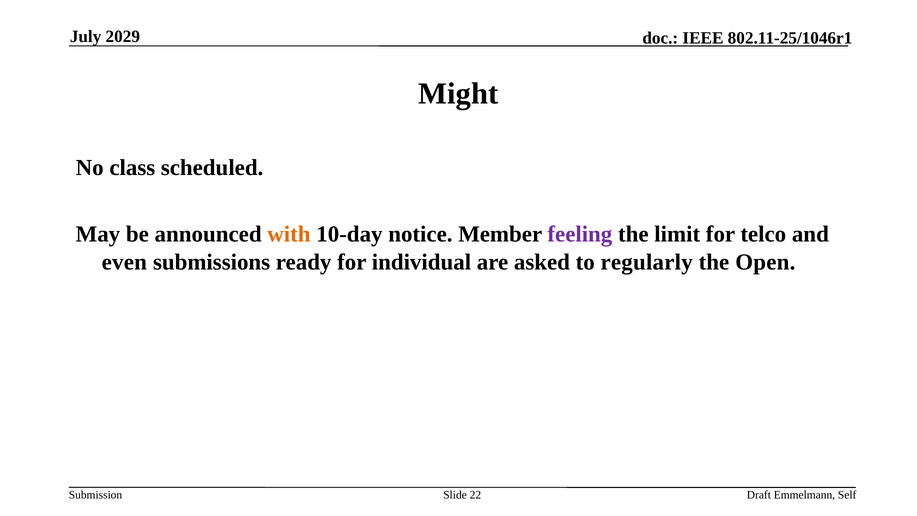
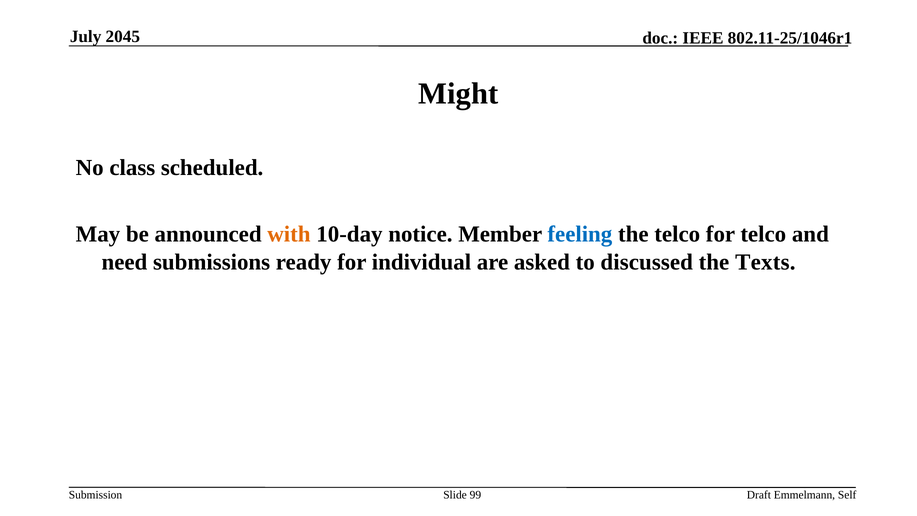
2029: 2029 -> 2045
feeling colour: purple -> blue
the limit: limit -> telco
even: even -> need
regularly: regularly -> discussed
Open: Open -> Texts
22: 22 -> 99
